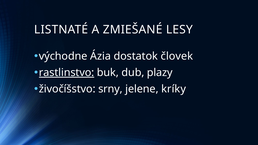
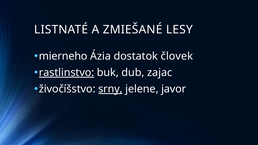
východne: východne -> mierneho
plazy: plazy -> zajac
srny underline: none -> present
kríky: kríky -> javor
